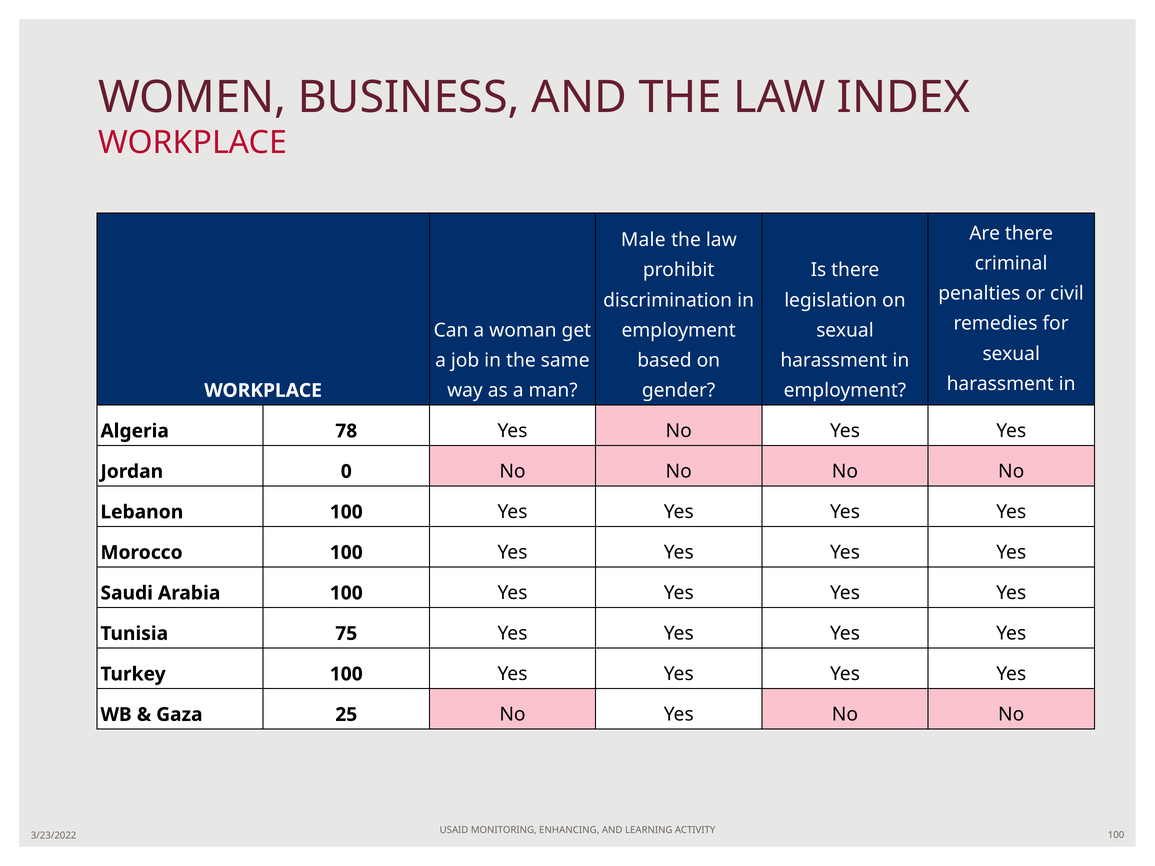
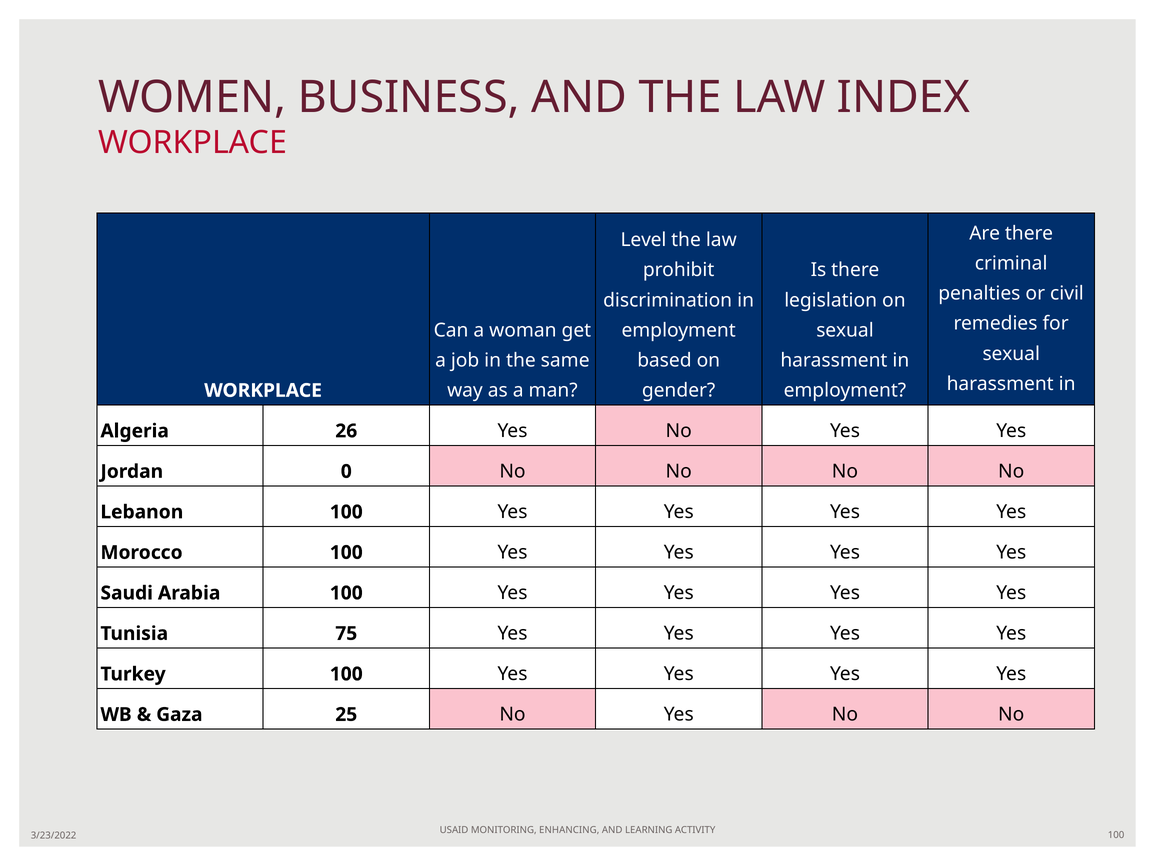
Male: Male -> Level
78: 78 -> 26
